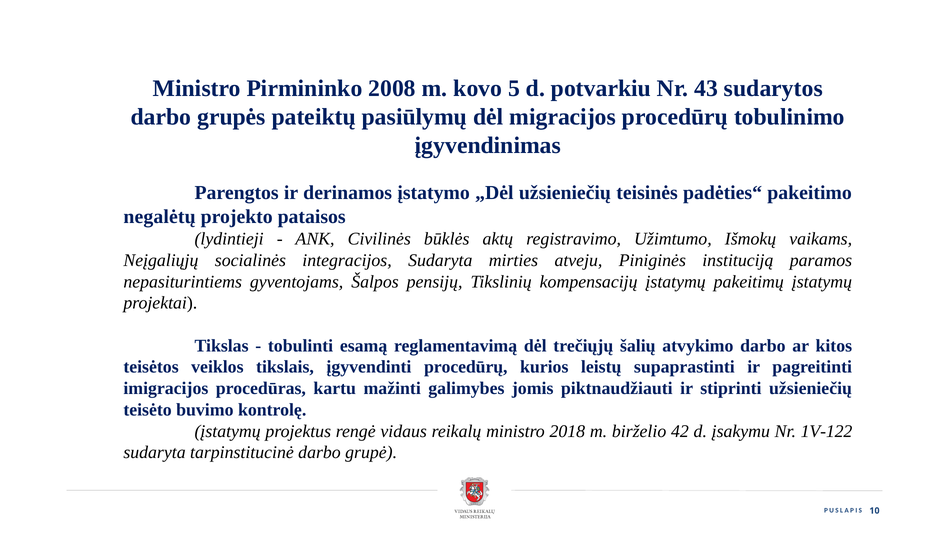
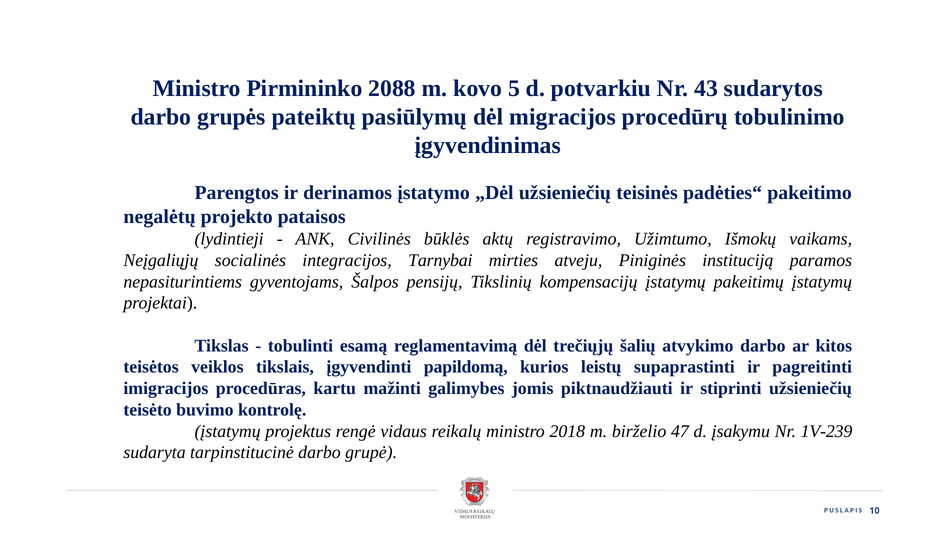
2008: 2008 -> 2088
integracijos Sudaryta: Sudaryta -> Tarnybai
įgyvendinti procedūrų: procedūrų -> papildomą
42: 42 -> 47
1V-122: 1V-122 -> 1V-239
